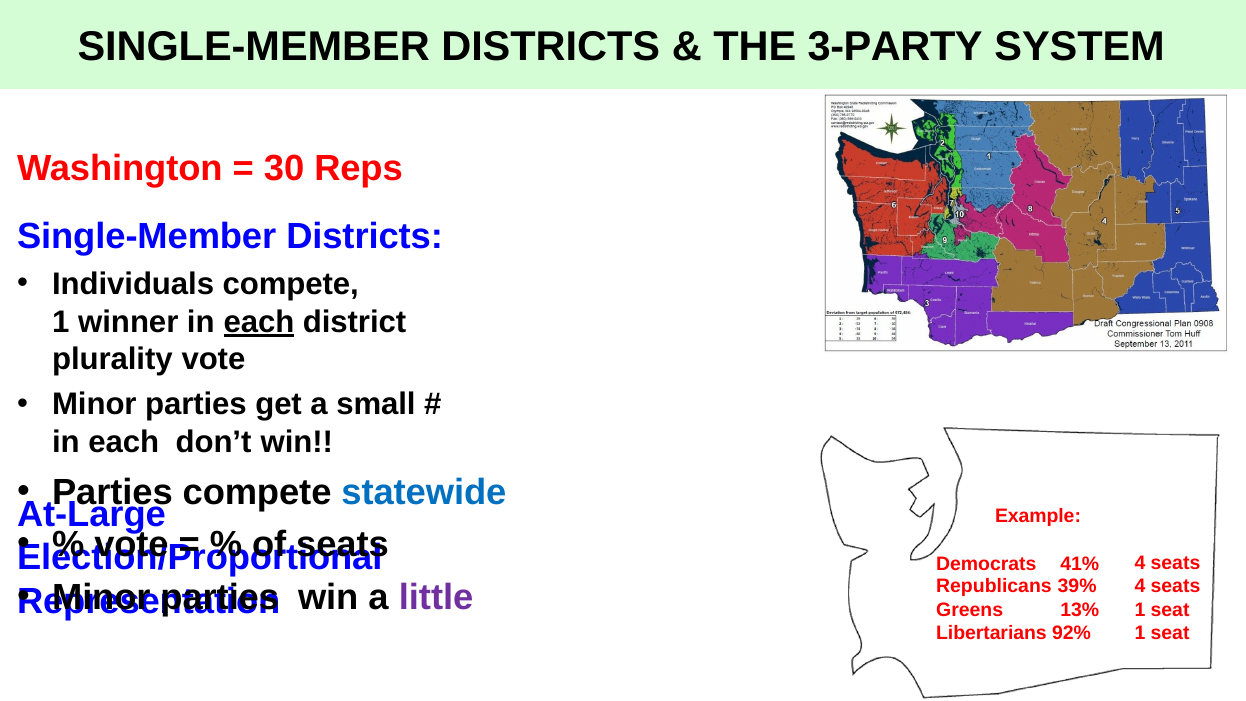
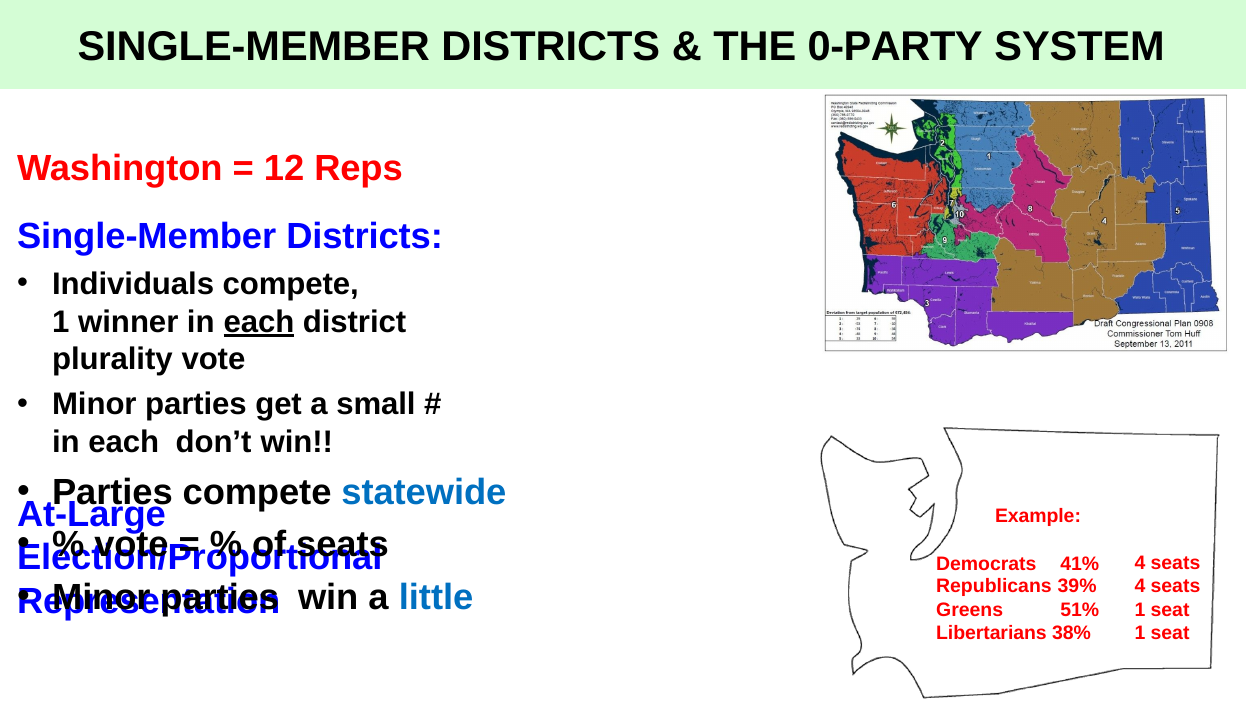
3-PARTY: 3-PARTY -> 0-PARTY
30: 30 -> 12
little colour: purple -> blue
13%: 13% -> 51%
92%: 92% -> 38%
